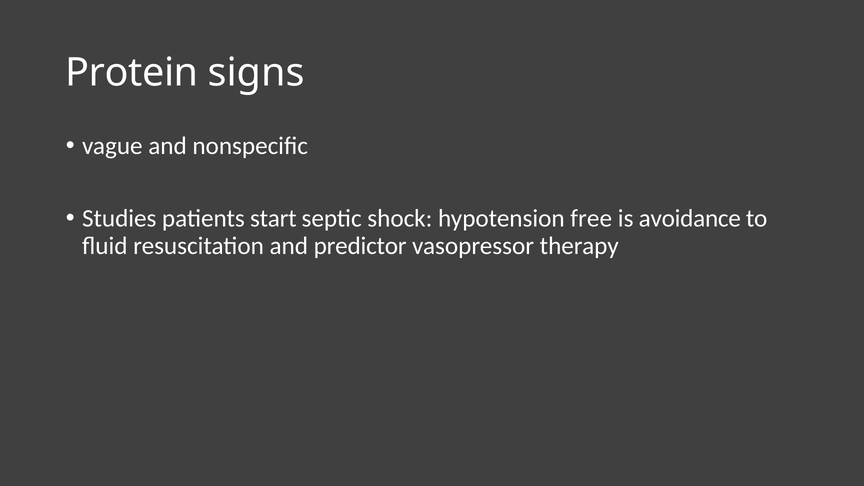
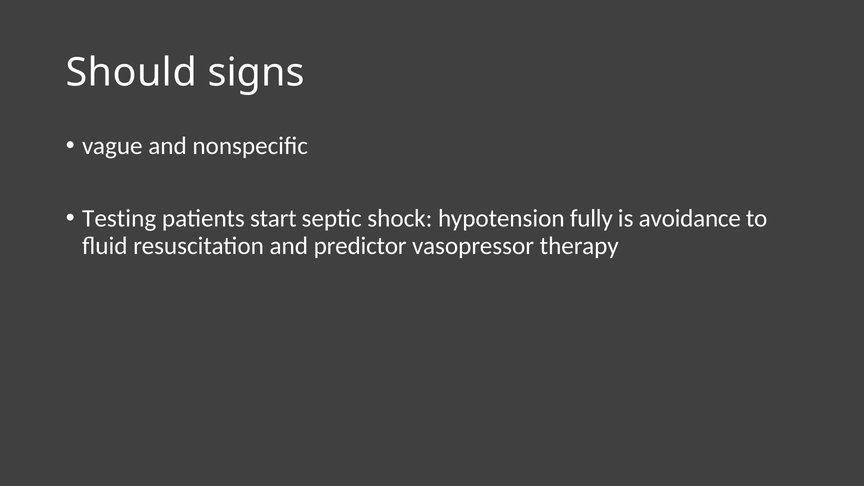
Protein: Protein -> Should
Studies: Studies -> Testing
free: free -> fully
